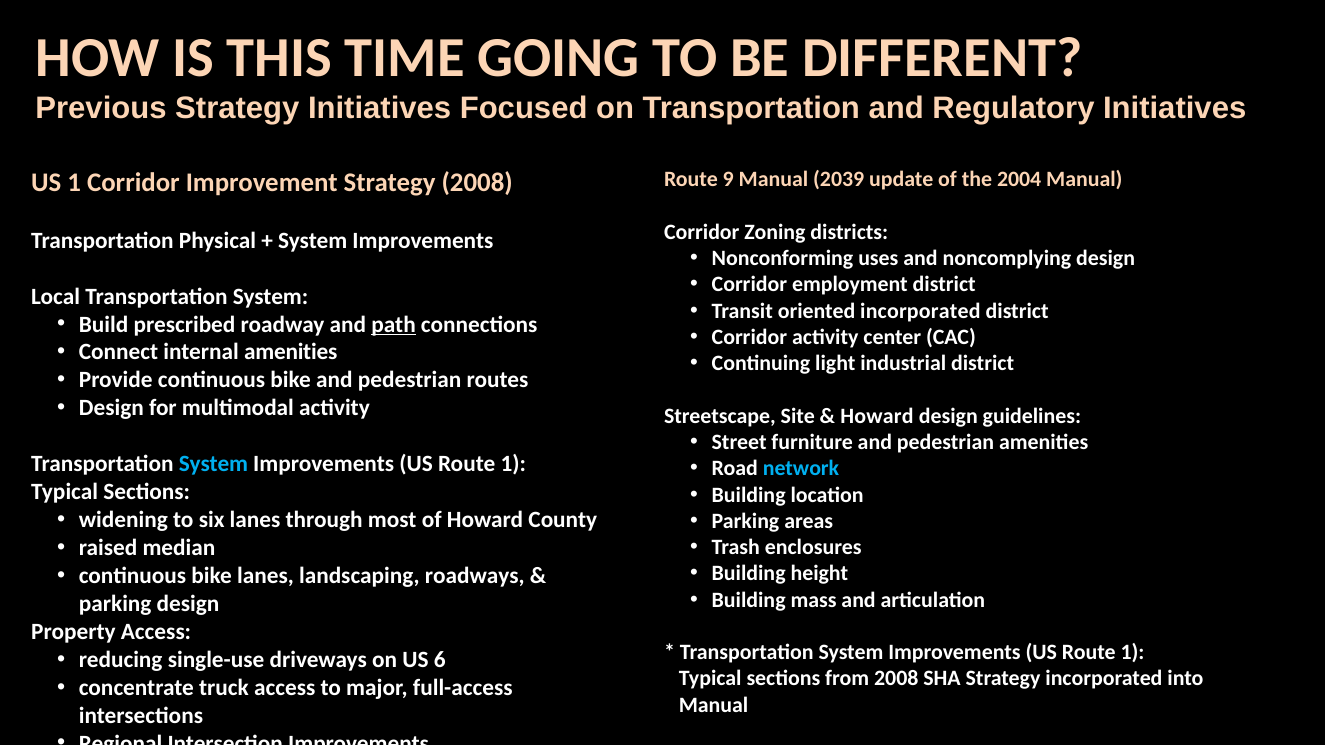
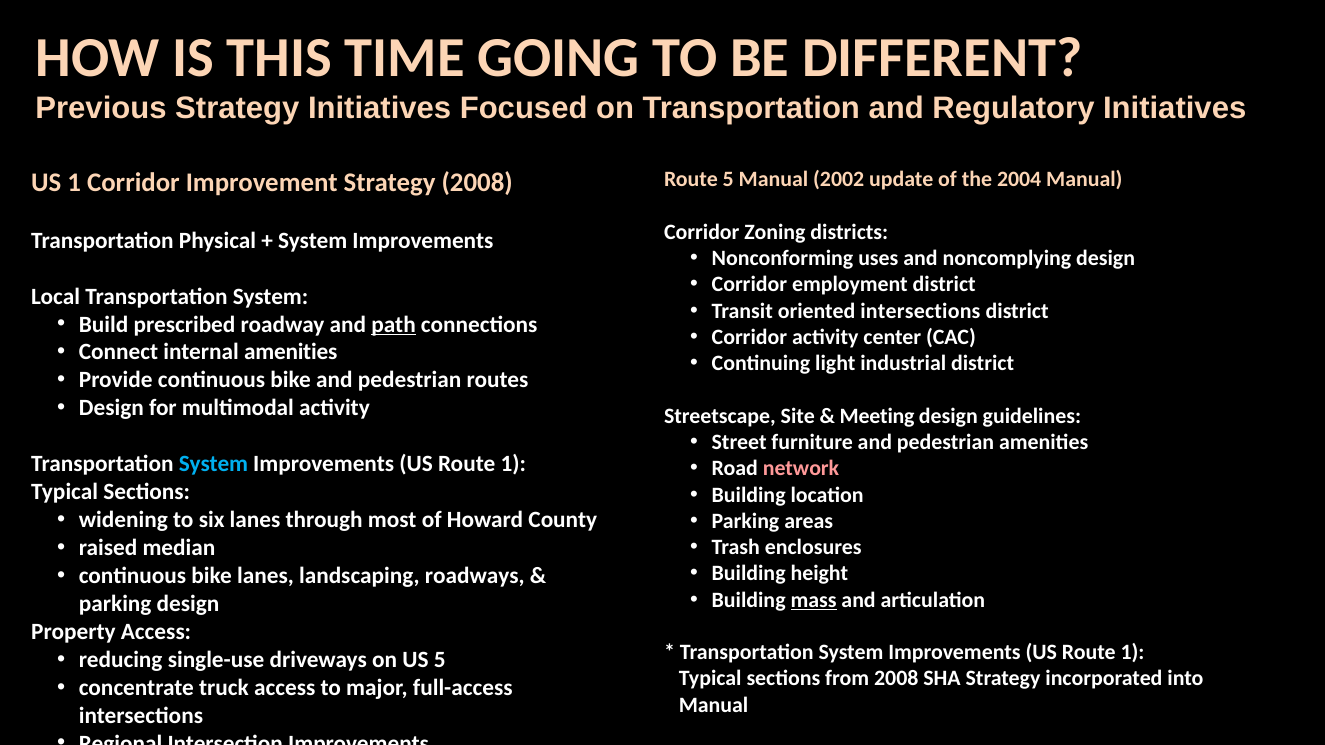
Route 9: 9 -> 5
2039: 2039 -> 2002
oriented incorporated: incorporated -> intersections
Howard at (877, 416): Howard -> Meeting
network colour: light blue -> pink
mass underline: none -> present
US 6: 6 -> 5
